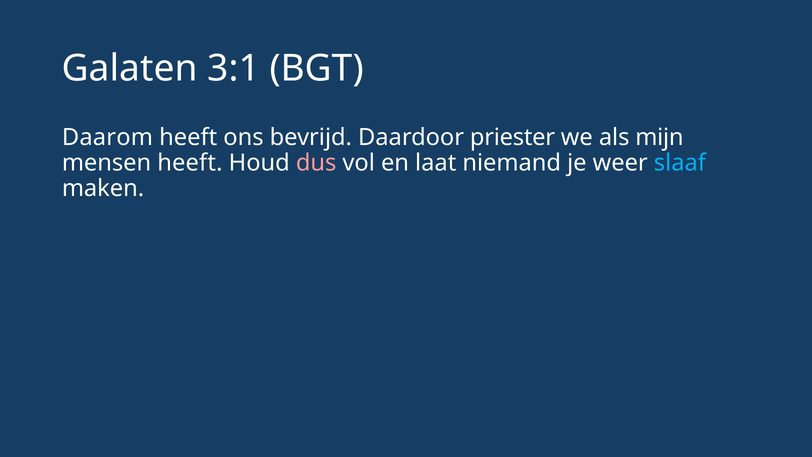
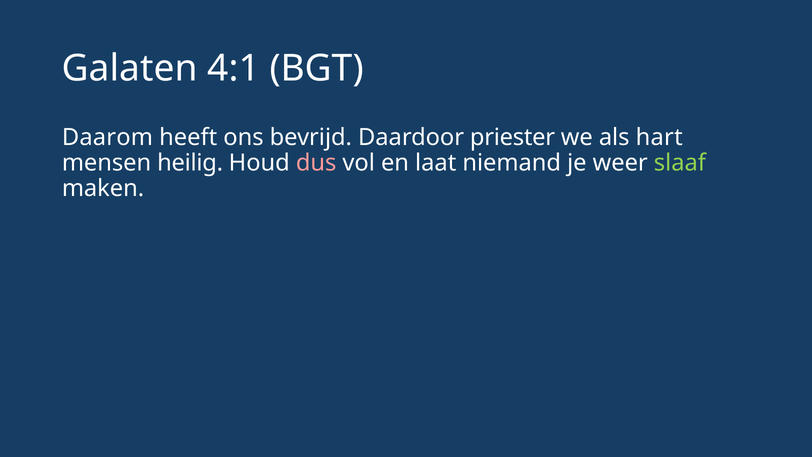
3:1: 3:1 -> 4:1
mijn: mijn -> hart
mensen heeft: heeft -> heilig
slaaf colour: light blue -> light green
